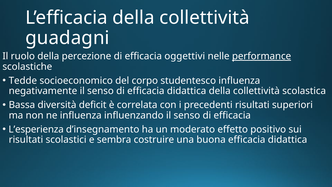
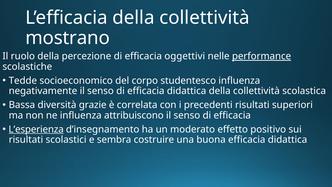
guadagni: guadagni -> mostrano
deficit: deficit -> grazie
influenzando: influenzando -> attribuiscono
L’esperienza underline: none -> present
